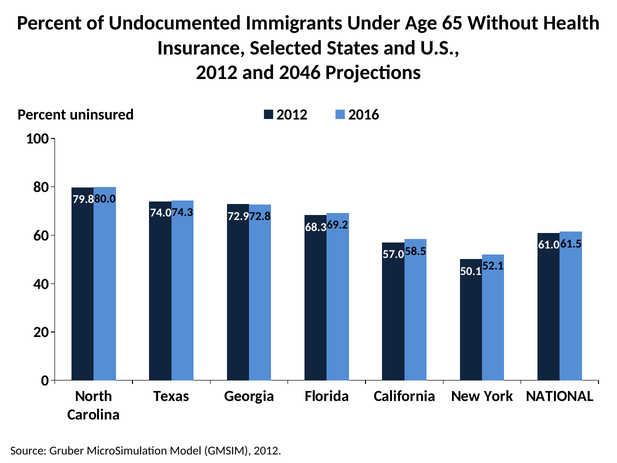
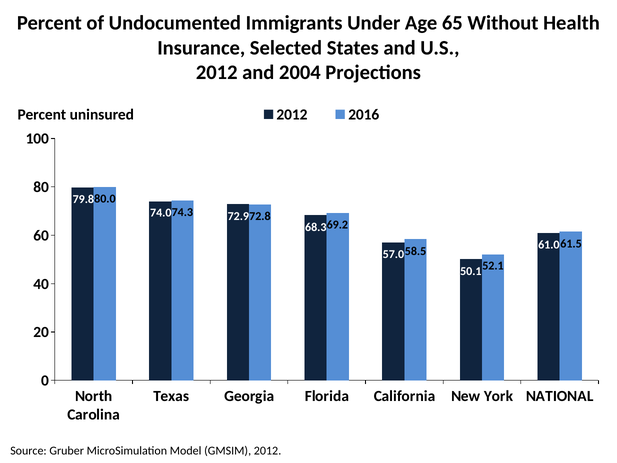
2046: 2046 -> 2004
